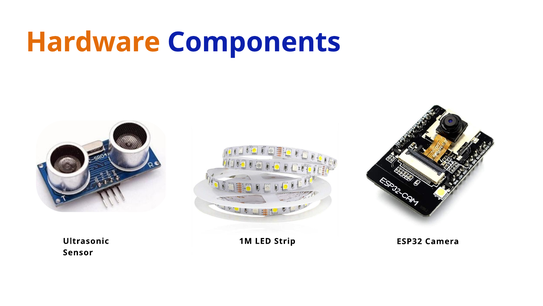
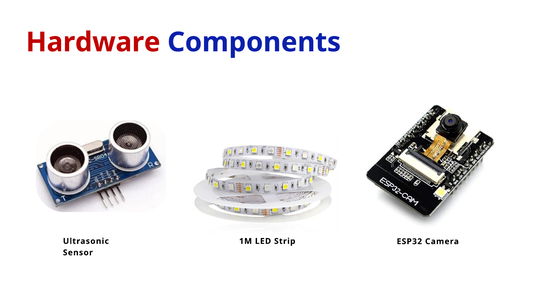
Hardware colour: orange -> red
